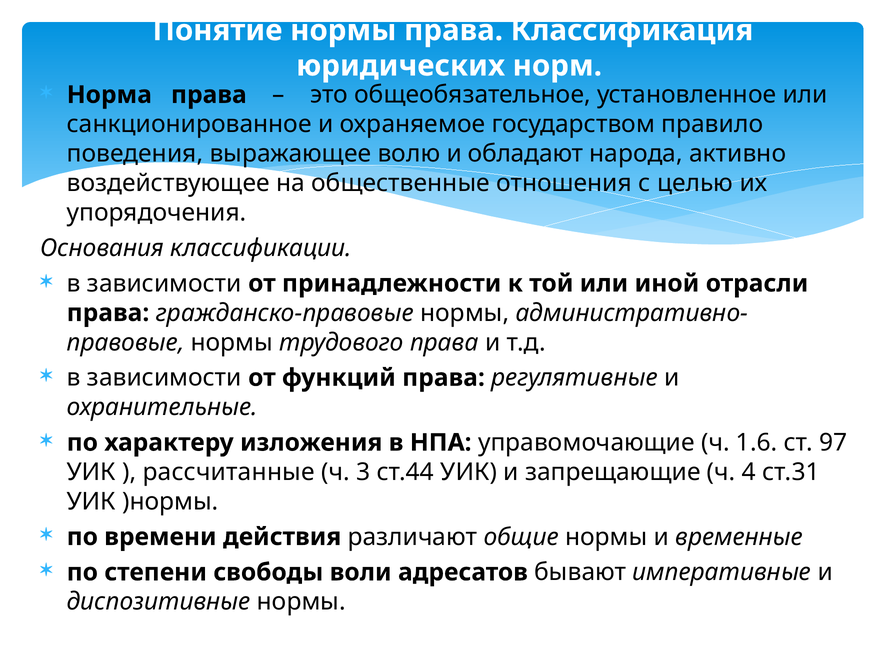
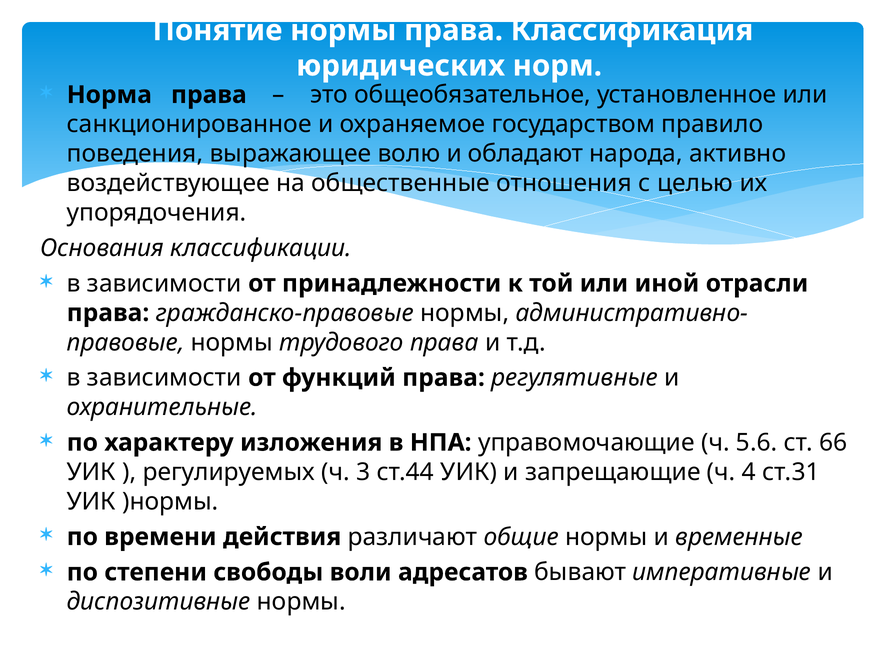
1.6: 1.6 -> 5.6
97: 97 -> 66
рассчитанные: рассчитанные -> регулируемых
